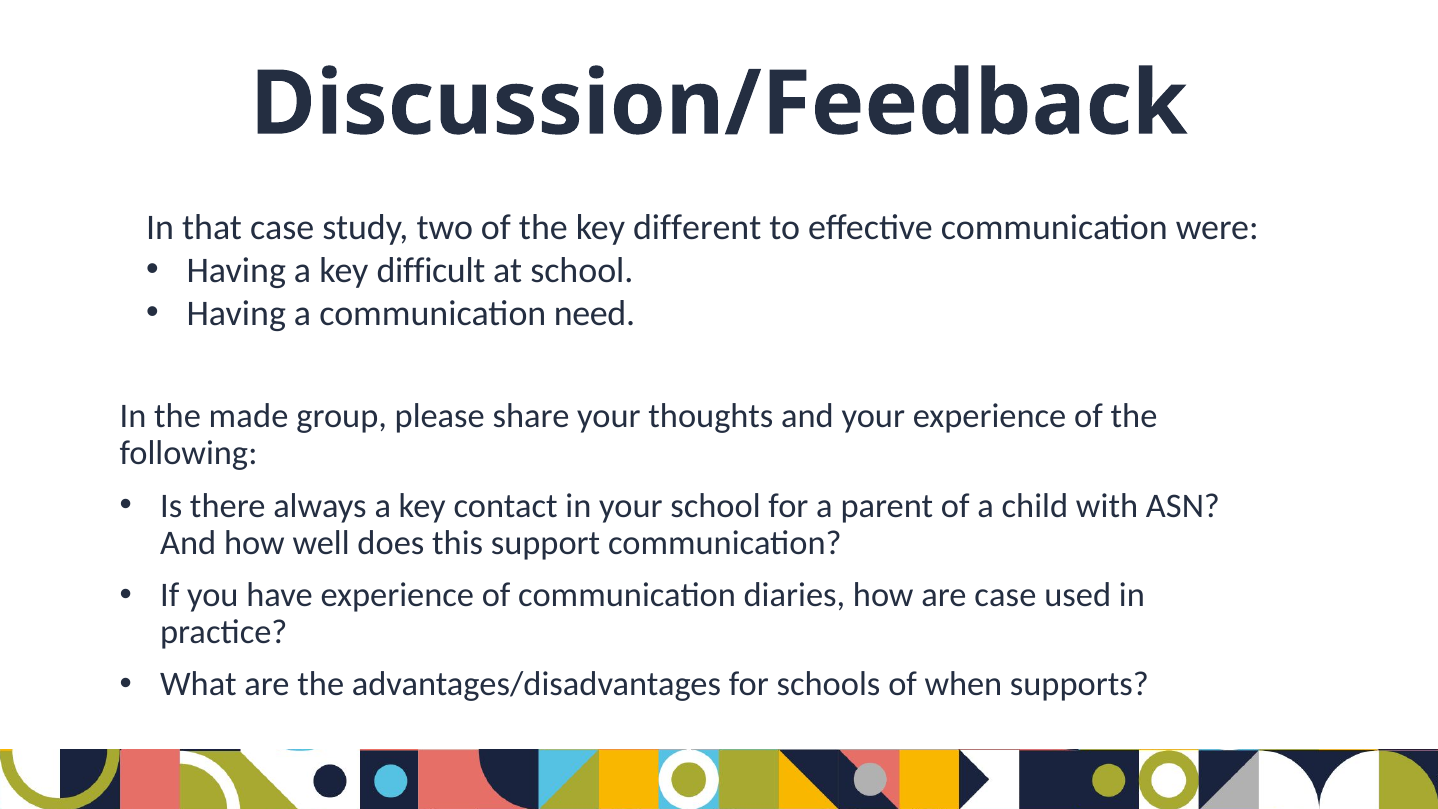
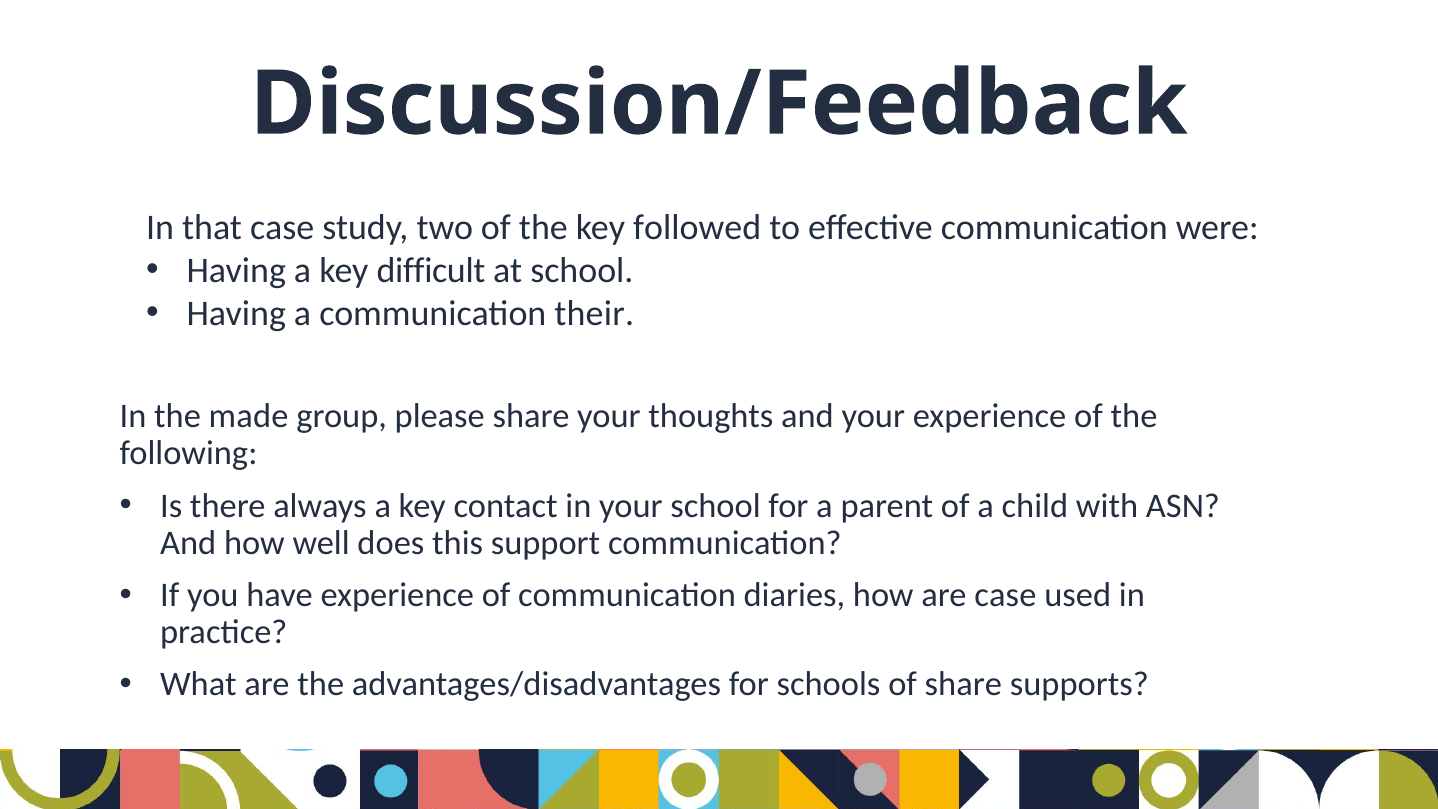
different: different -> followed
need: need -> their
of when: when -> share
